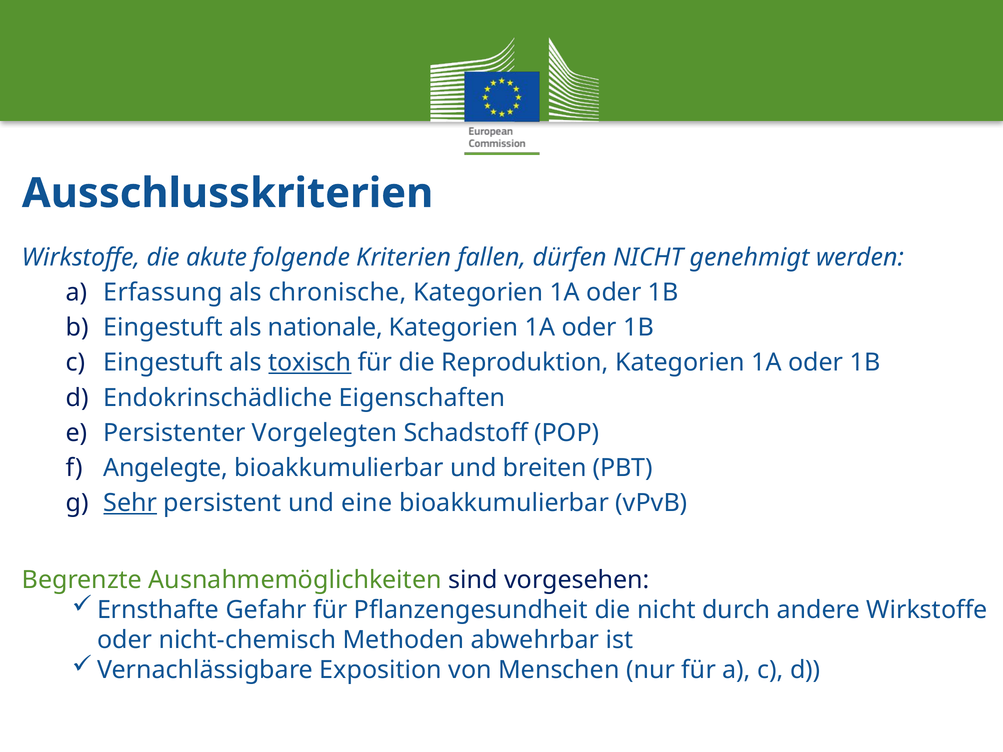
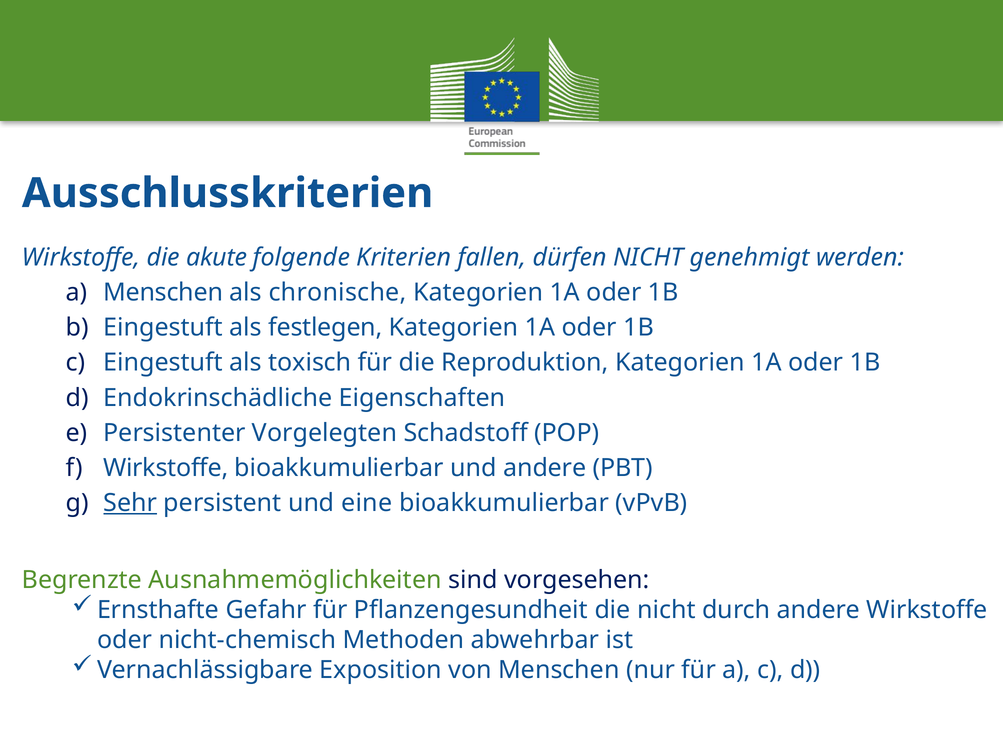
a Erfassung: Erfassung -> Menschen
nationale: nationale -> festlegen
toxisch underline: present -> none
Angelegte at (166, 468): Angelegte -> Wirkstoffe
und breiten: breiten -> andere
